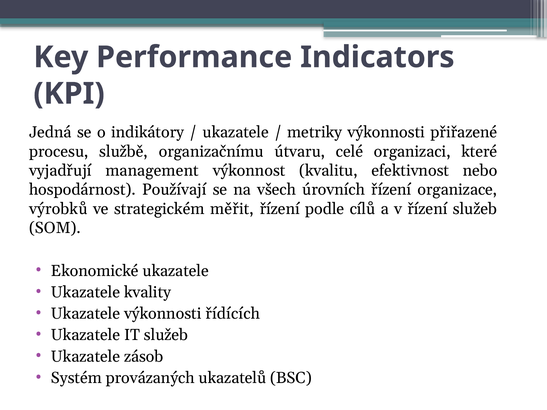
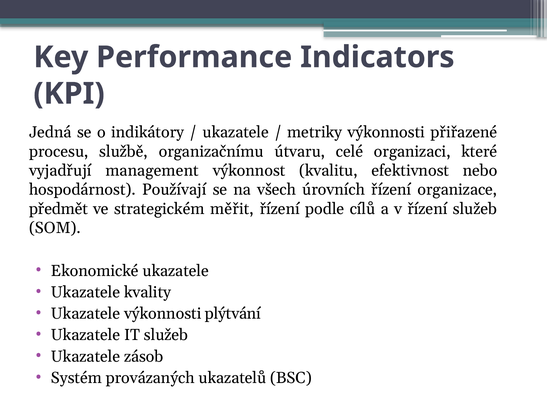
výrobků: výrobků -> předmět
řídících: řídících -> plýtvání
